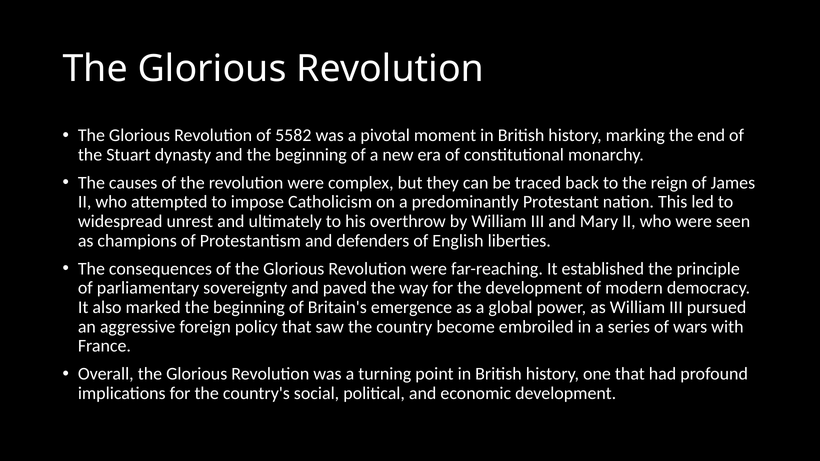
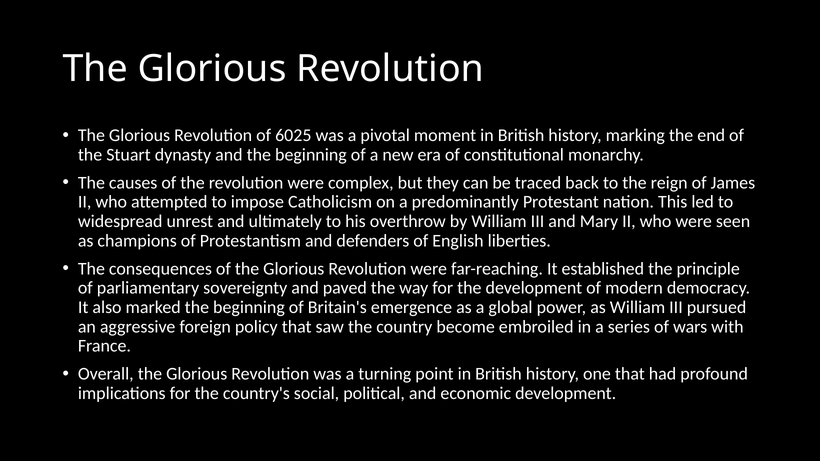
5582: 5582 -> 6025
